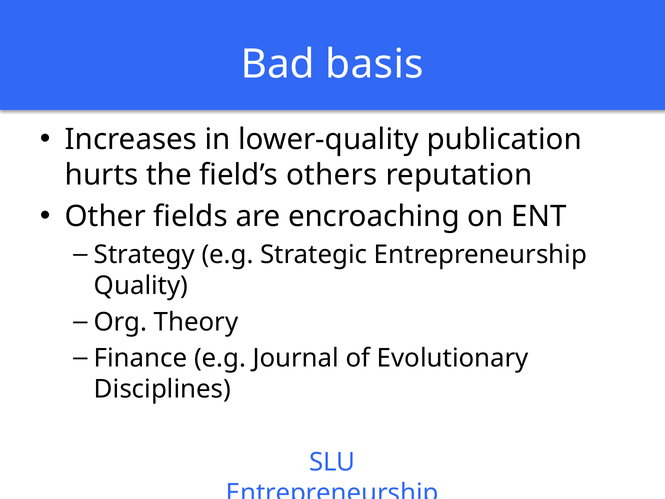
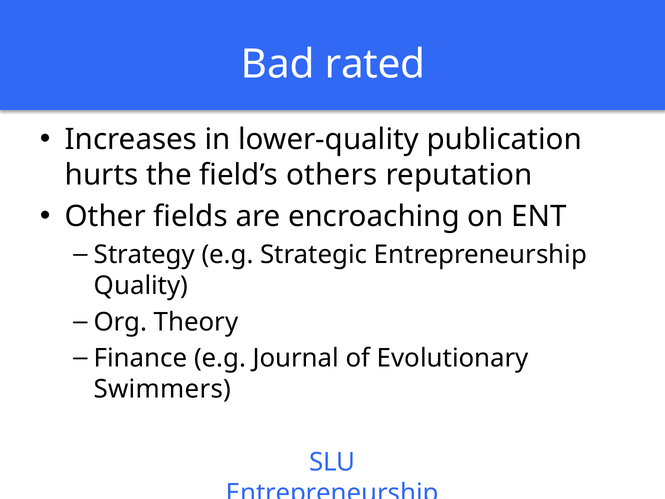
basis: basis -> rated
Disciplines: Disciplines -> Swimmers
